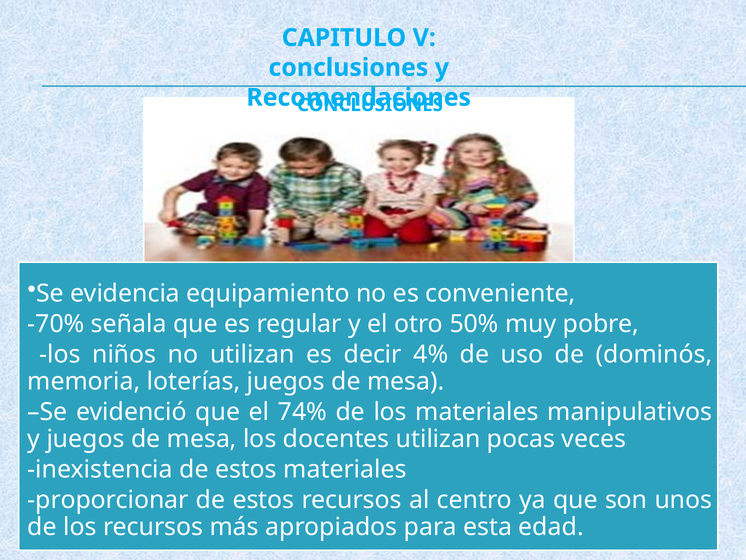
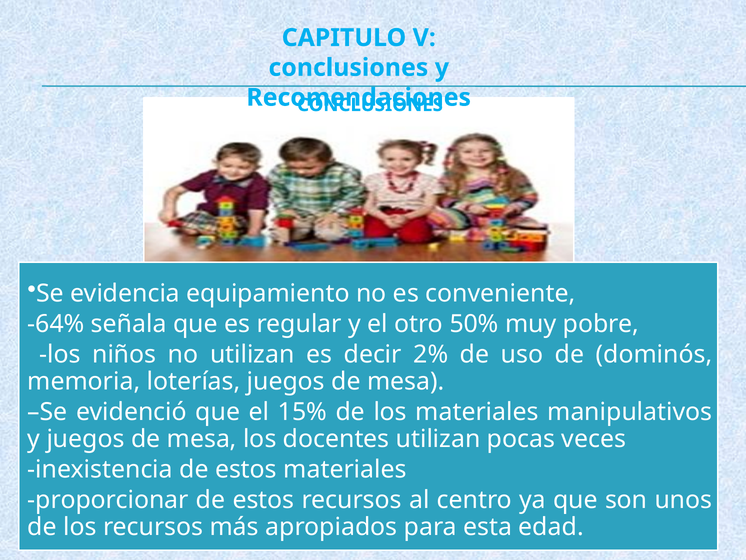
-70%: -70% -> -64%
4%: 4% -> 2%
74%: 74% -> 15%
